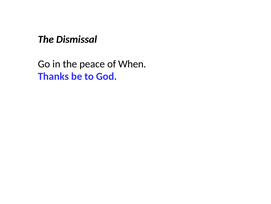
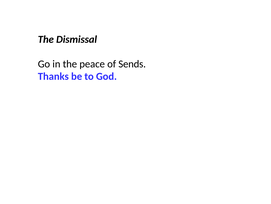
When: When -> Sends
